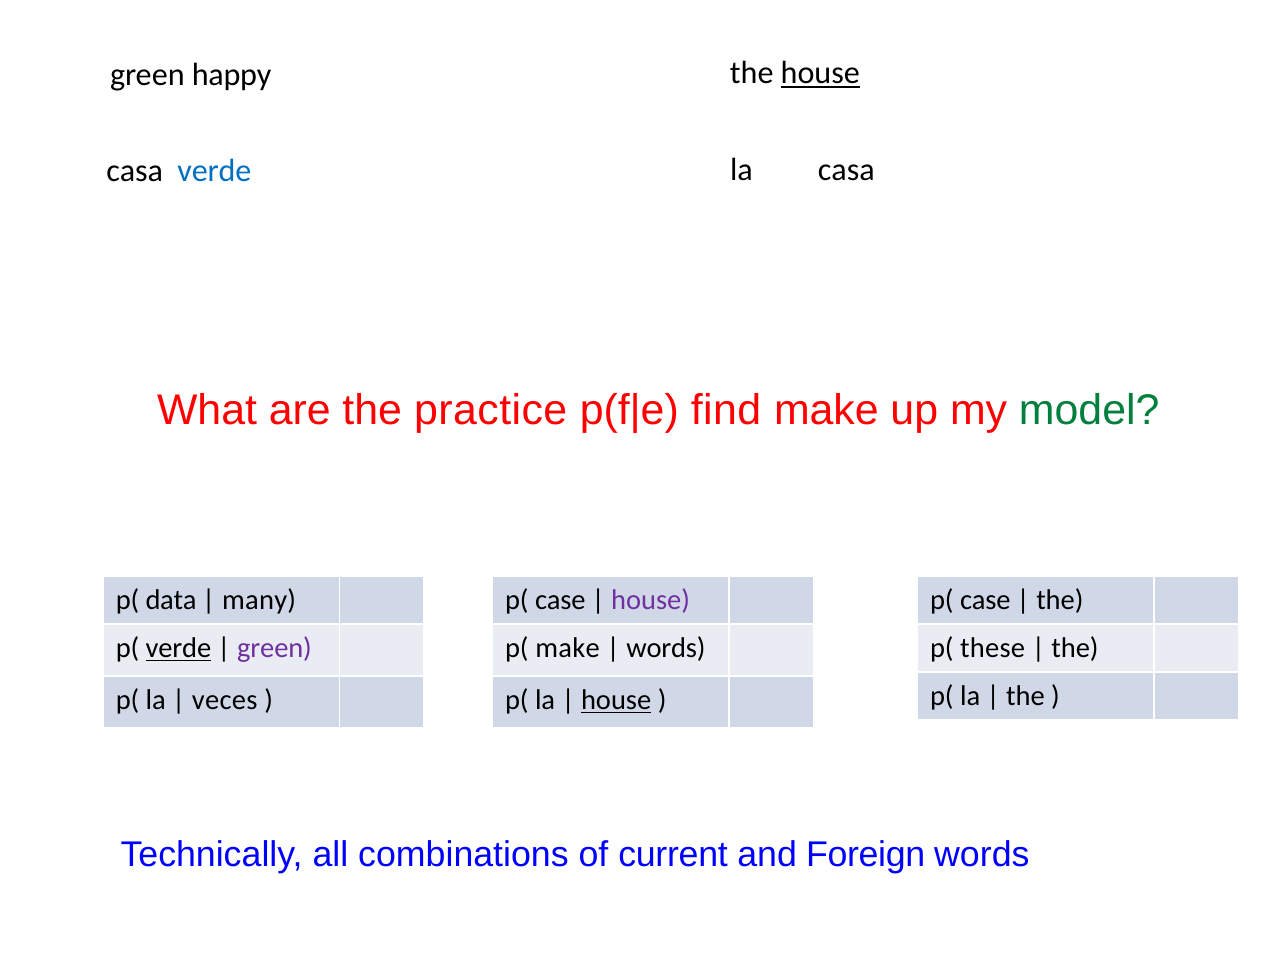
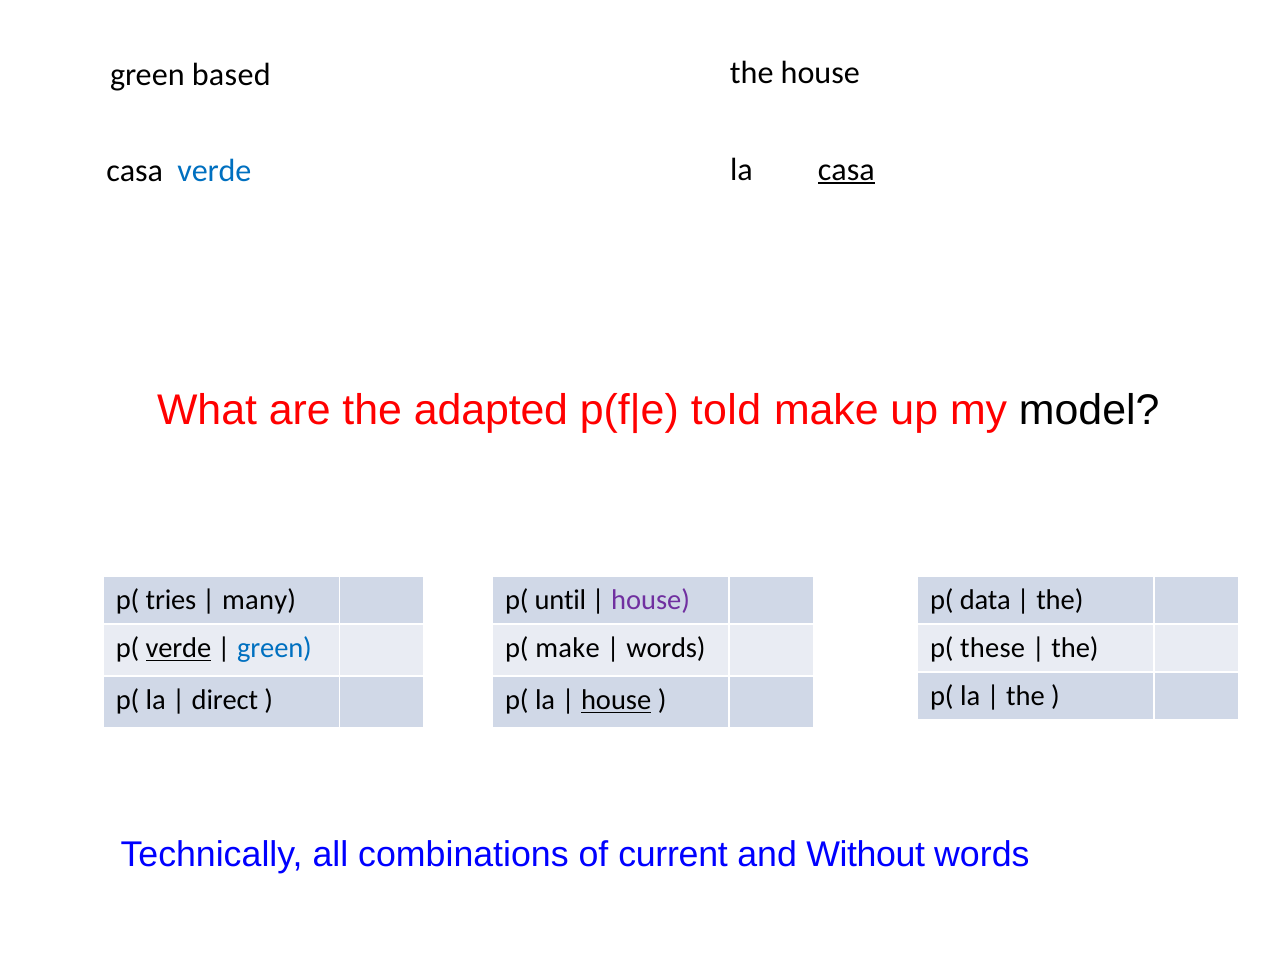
house at (820, 73) underline: present -> none
happy: happy -> based
casa at (846, 169) underline: none -> present
practice: practice -> adapted
find: find -> told
model colour: green -> black
data: data -> tries
case at (560, 600): case -> until
case at (985, 600): case -> data
green at (274, 648) colour: purple -> blue
veces: veces -> direct
Foreign: Foreign -> Without
